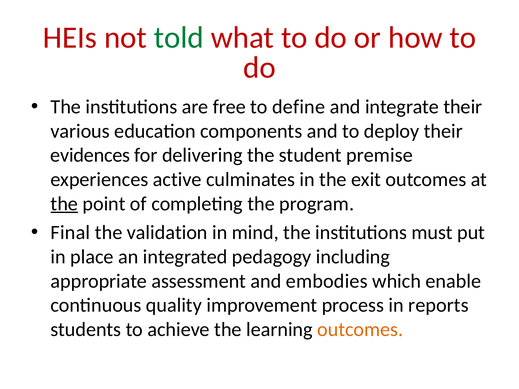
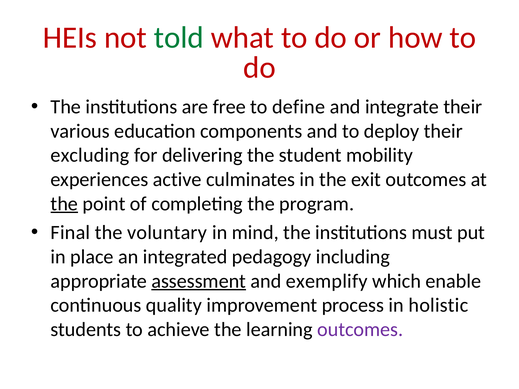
evidences: evidences -> excluding
premise: premise -> mobility
validation: validation -> voluntary
assessment underline: none -> present
embodies: embodies -> exemplify
reports: reports -> holistic
outcomes at (360, 330) colour: orange -> purple
